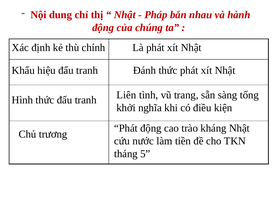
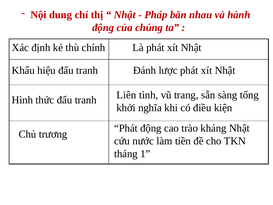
Đánh thức: thức -> lược
5: 5 -> 1
